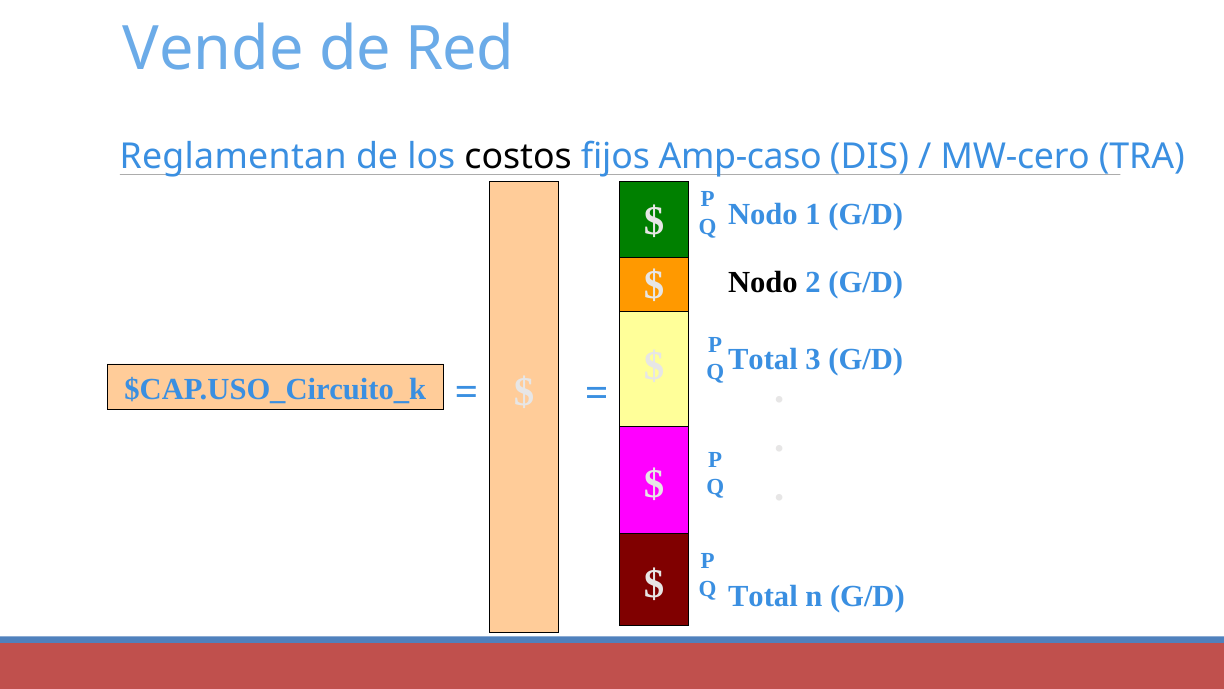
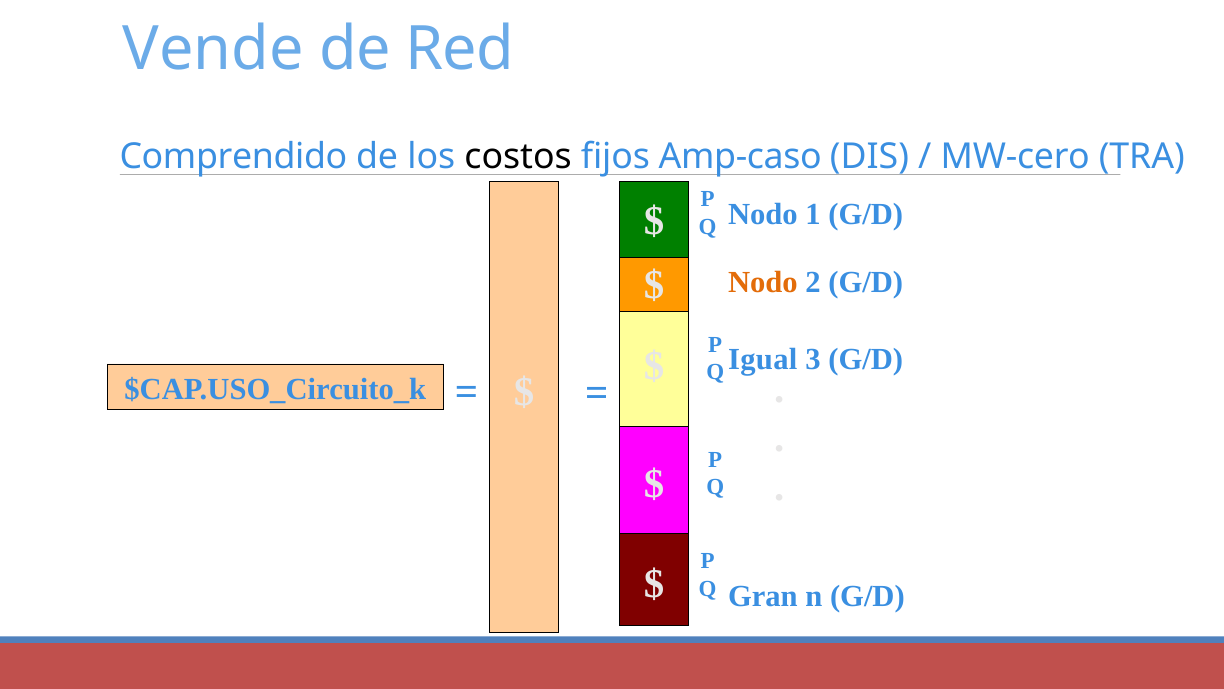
Reglamentan: Reglamentan -> Comprendido
Nodo at (763, 283) colour: black -> orange
Total at (763, 359): Total -> Igual
Total at (763, 596): Total -> Gran
